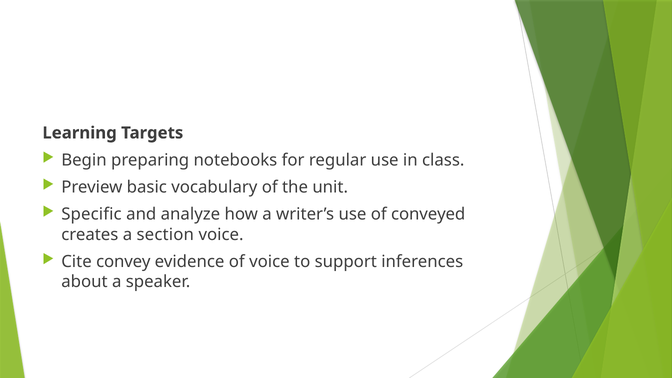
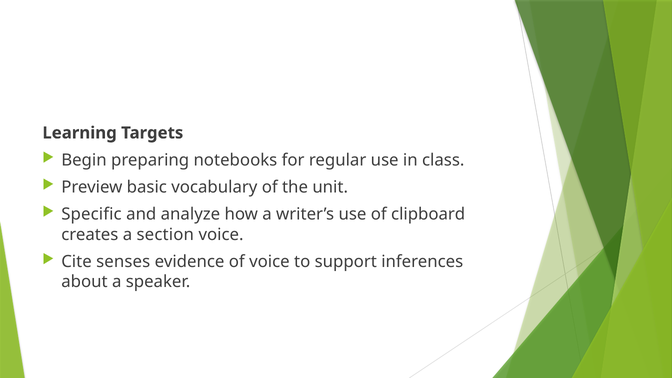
conveyed: conveyed -> clipboard
convey: convey -> senses
